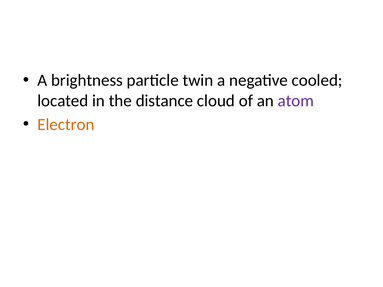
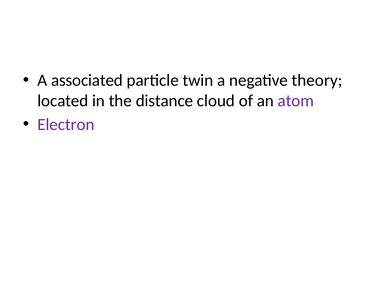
brightness: brightness -> associated
cooled: cooled -> theory
Electron colour: orange -> purple
